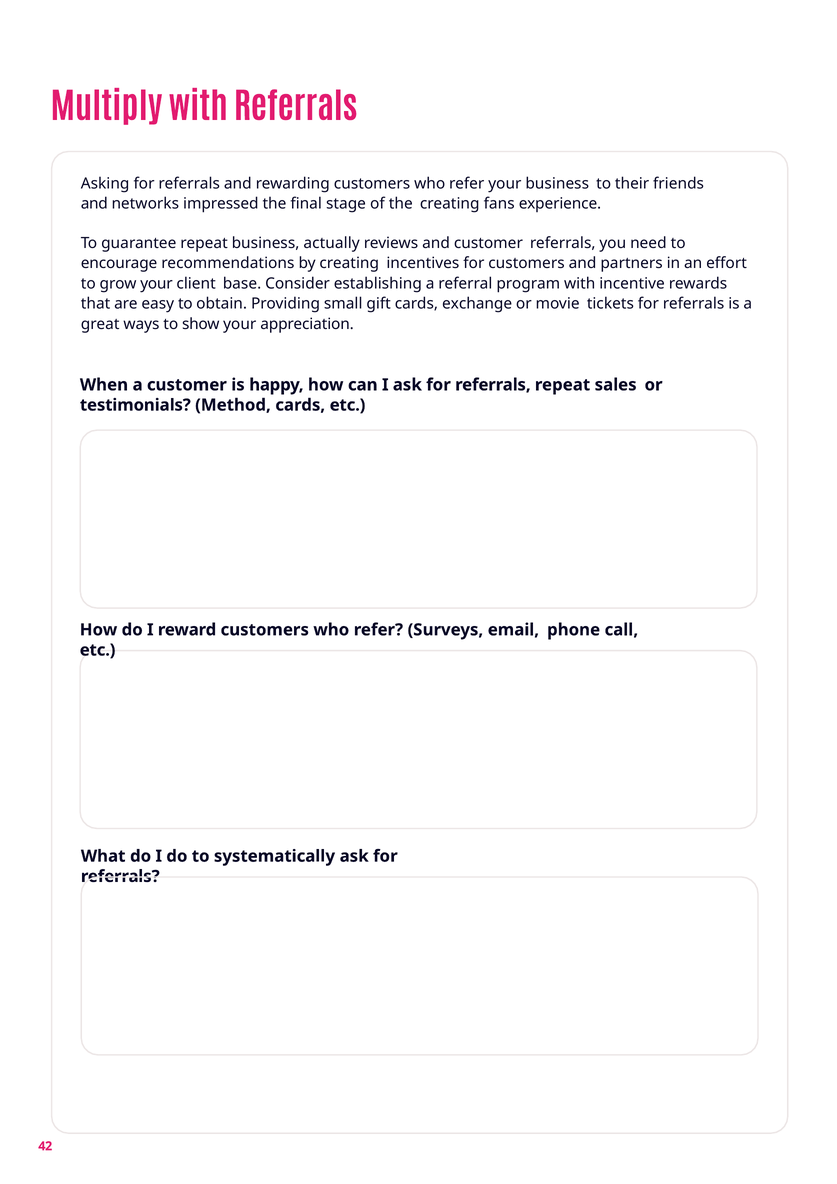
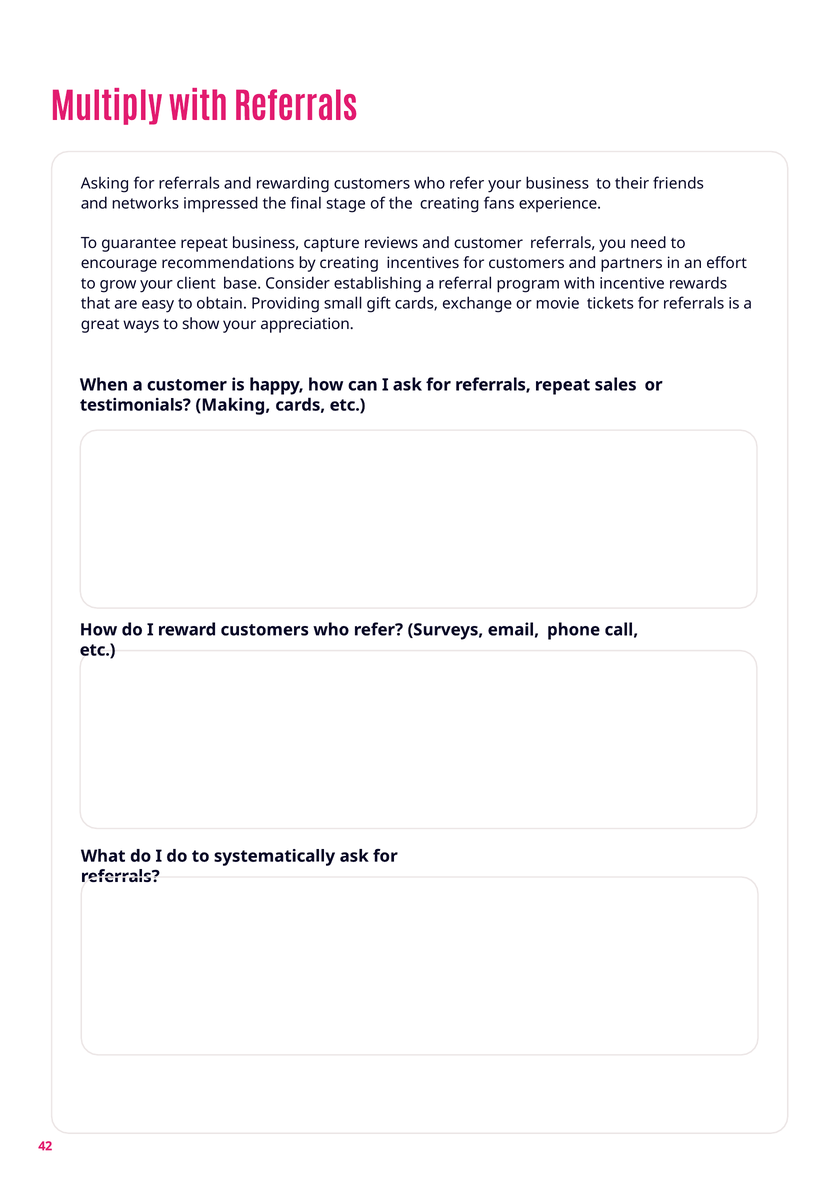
actually: actually -> capture
Method: Method -> Making
